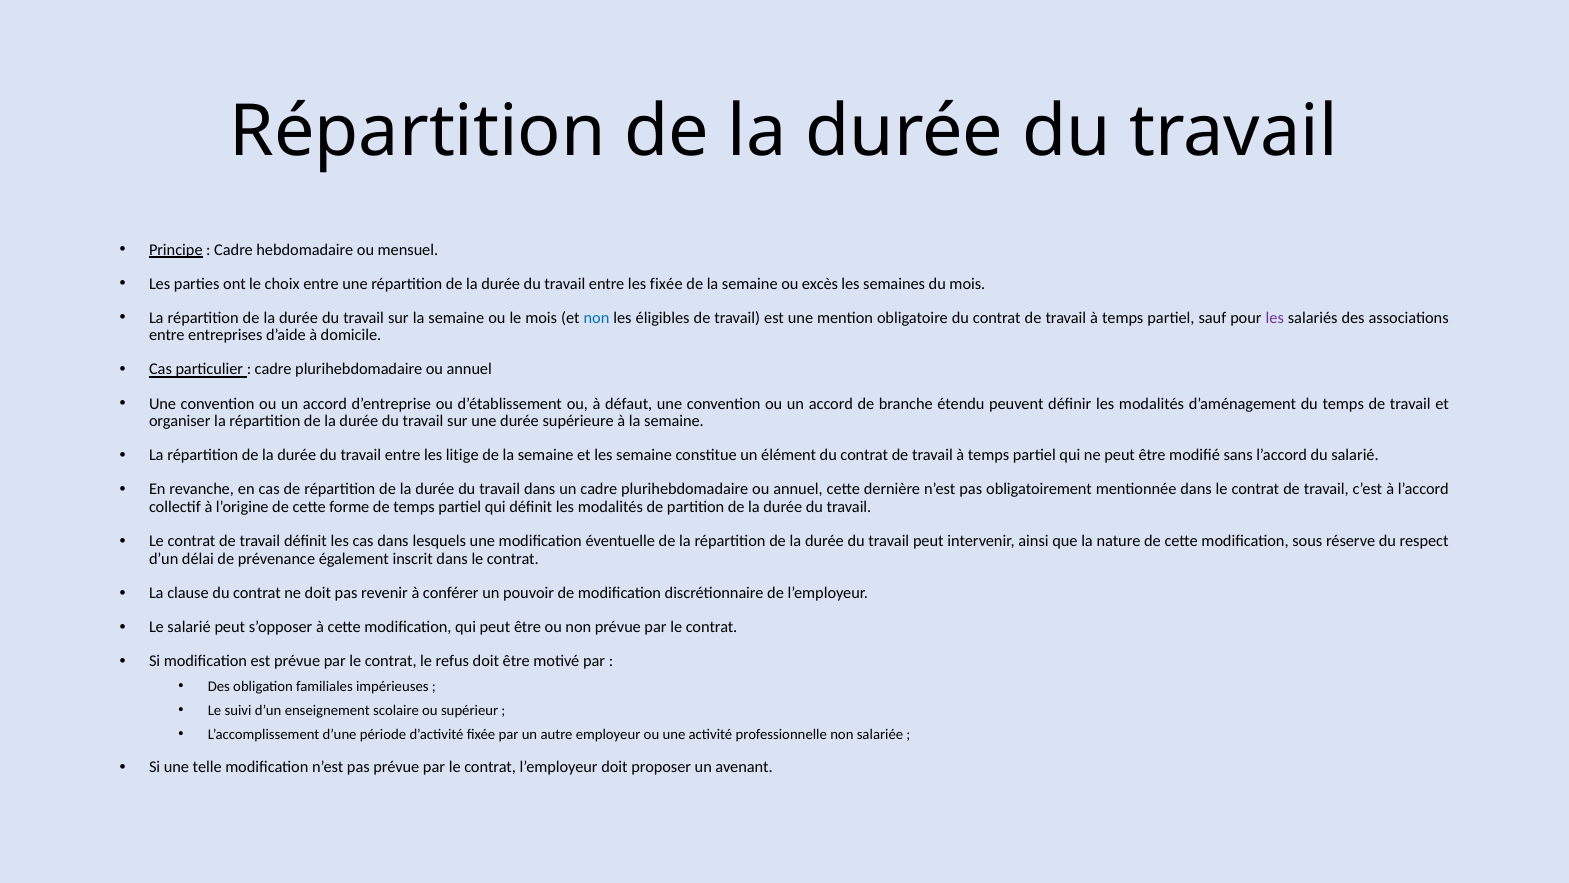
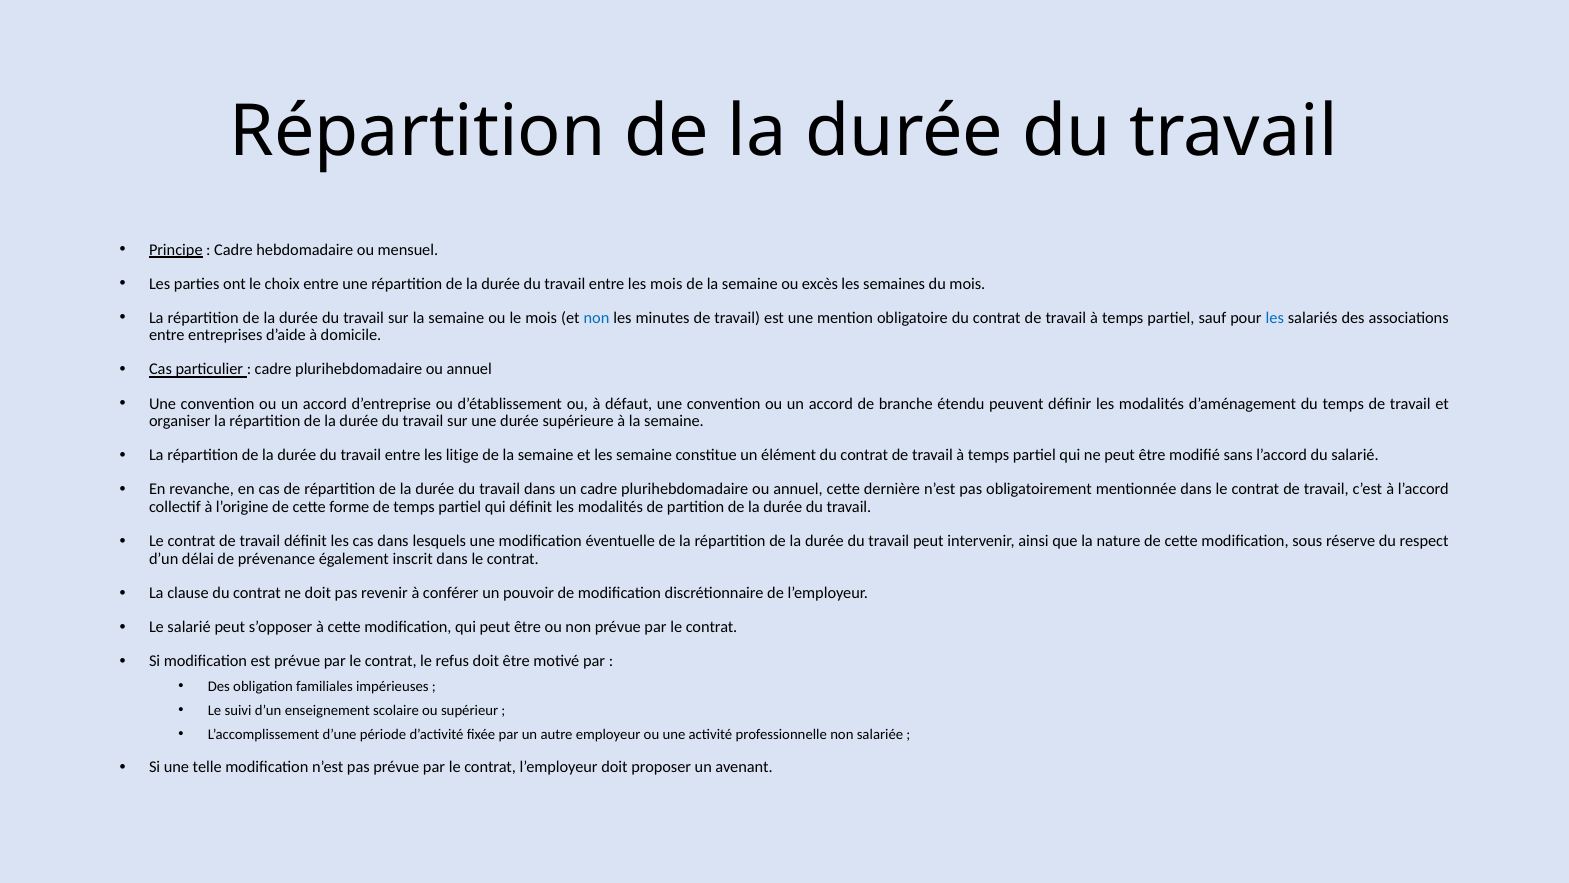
les fixée: fixée -> mois
éligibles: éligibles -> minutes
les at (1275, 318) colour: purple -> blue
